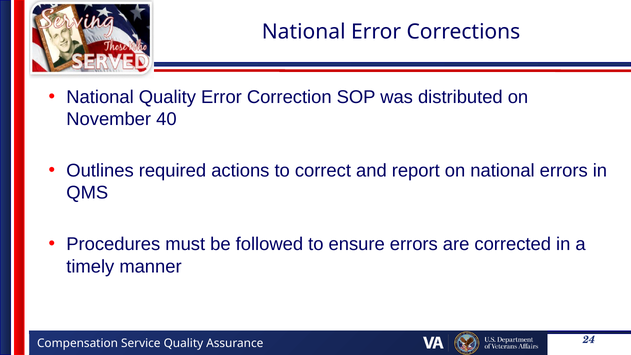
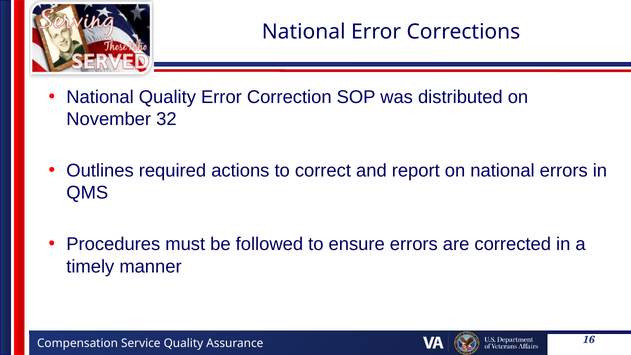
40: 40 -> 32
24: 24 -> 16
